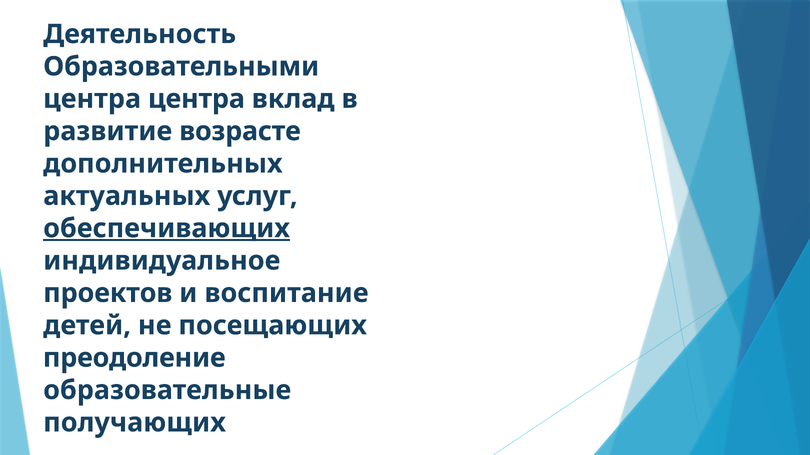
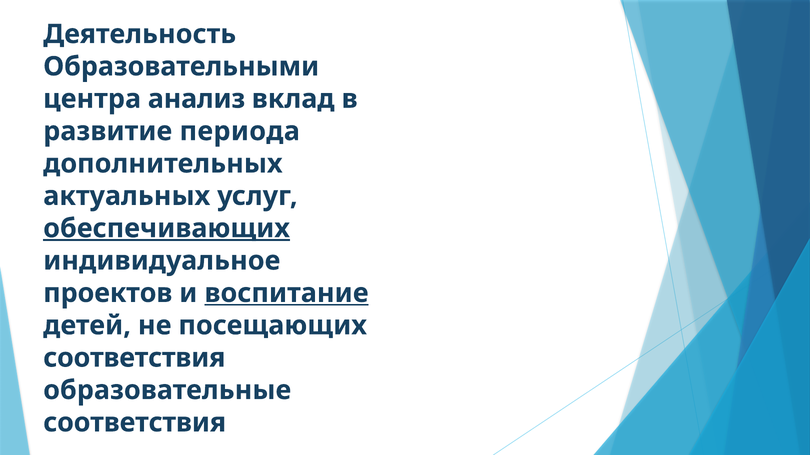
центра центра: центра -> анализ
возрасте: возрасте -> периода
воспитание underline: none -> present
преодоление at (134, 358): преодоление -> соответствия
получающих at (135, 423): получающих -> соответствия
